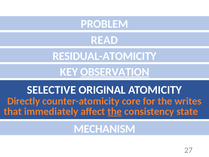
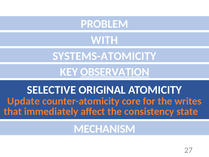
READ: READ -> WITH
RESIDUAL-ATOMICITY: RESIDUAL-ATOMICITY -> SYSTEMS-ATOMICITY
Directly: Directly -> Update
the at (115, 111) underline: present -> none
